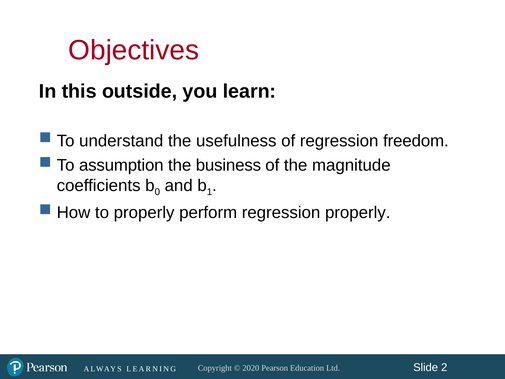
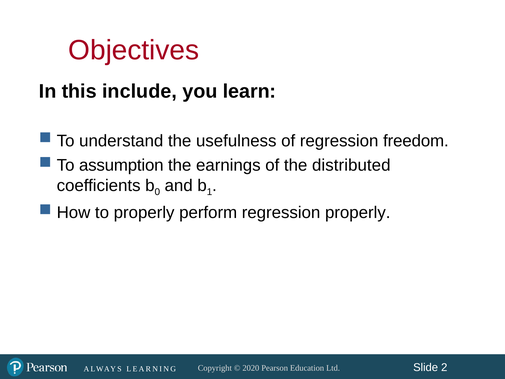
outside: outside -> include
business: business -> earnings
magnitude: magnitude -> distributed
